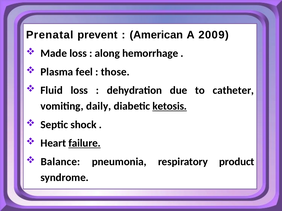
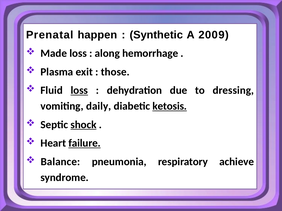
prevent: prevent -> happen
American: American -> Synthetic
feel: feel -> exit
loss at (79, 91) underline: none -> present
catheter: catheter -> dressing
shock underline: none -> present
product: product -> achieve
